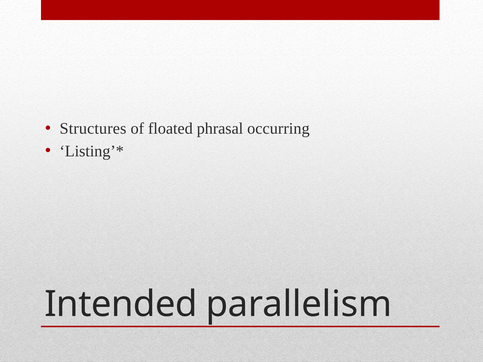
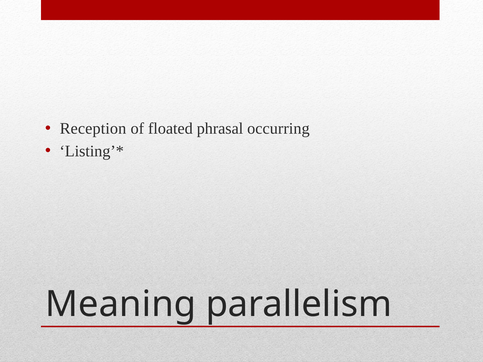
Structures: Structures -> Reception
Intended: Intended -> Meaning
